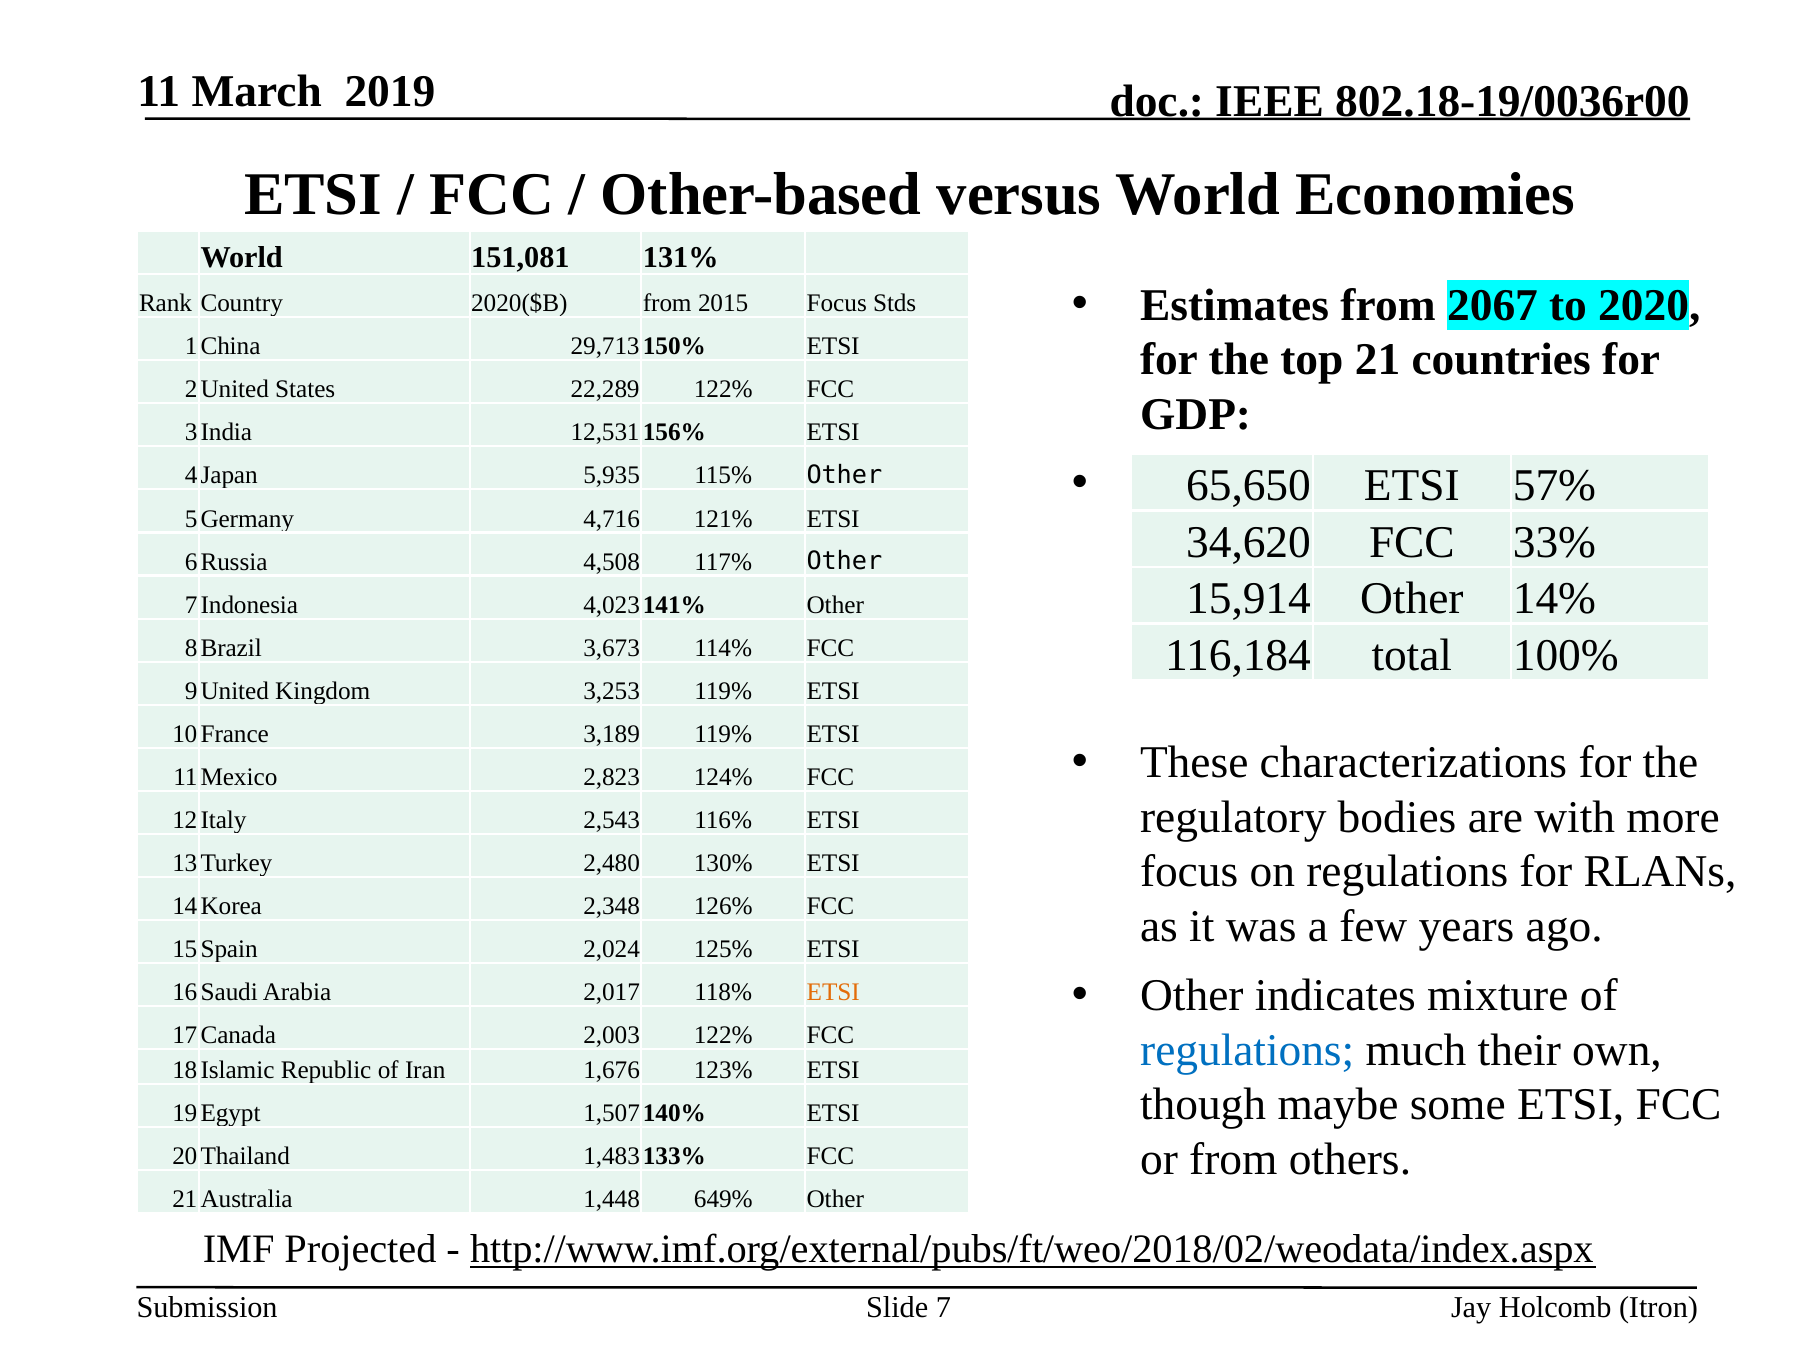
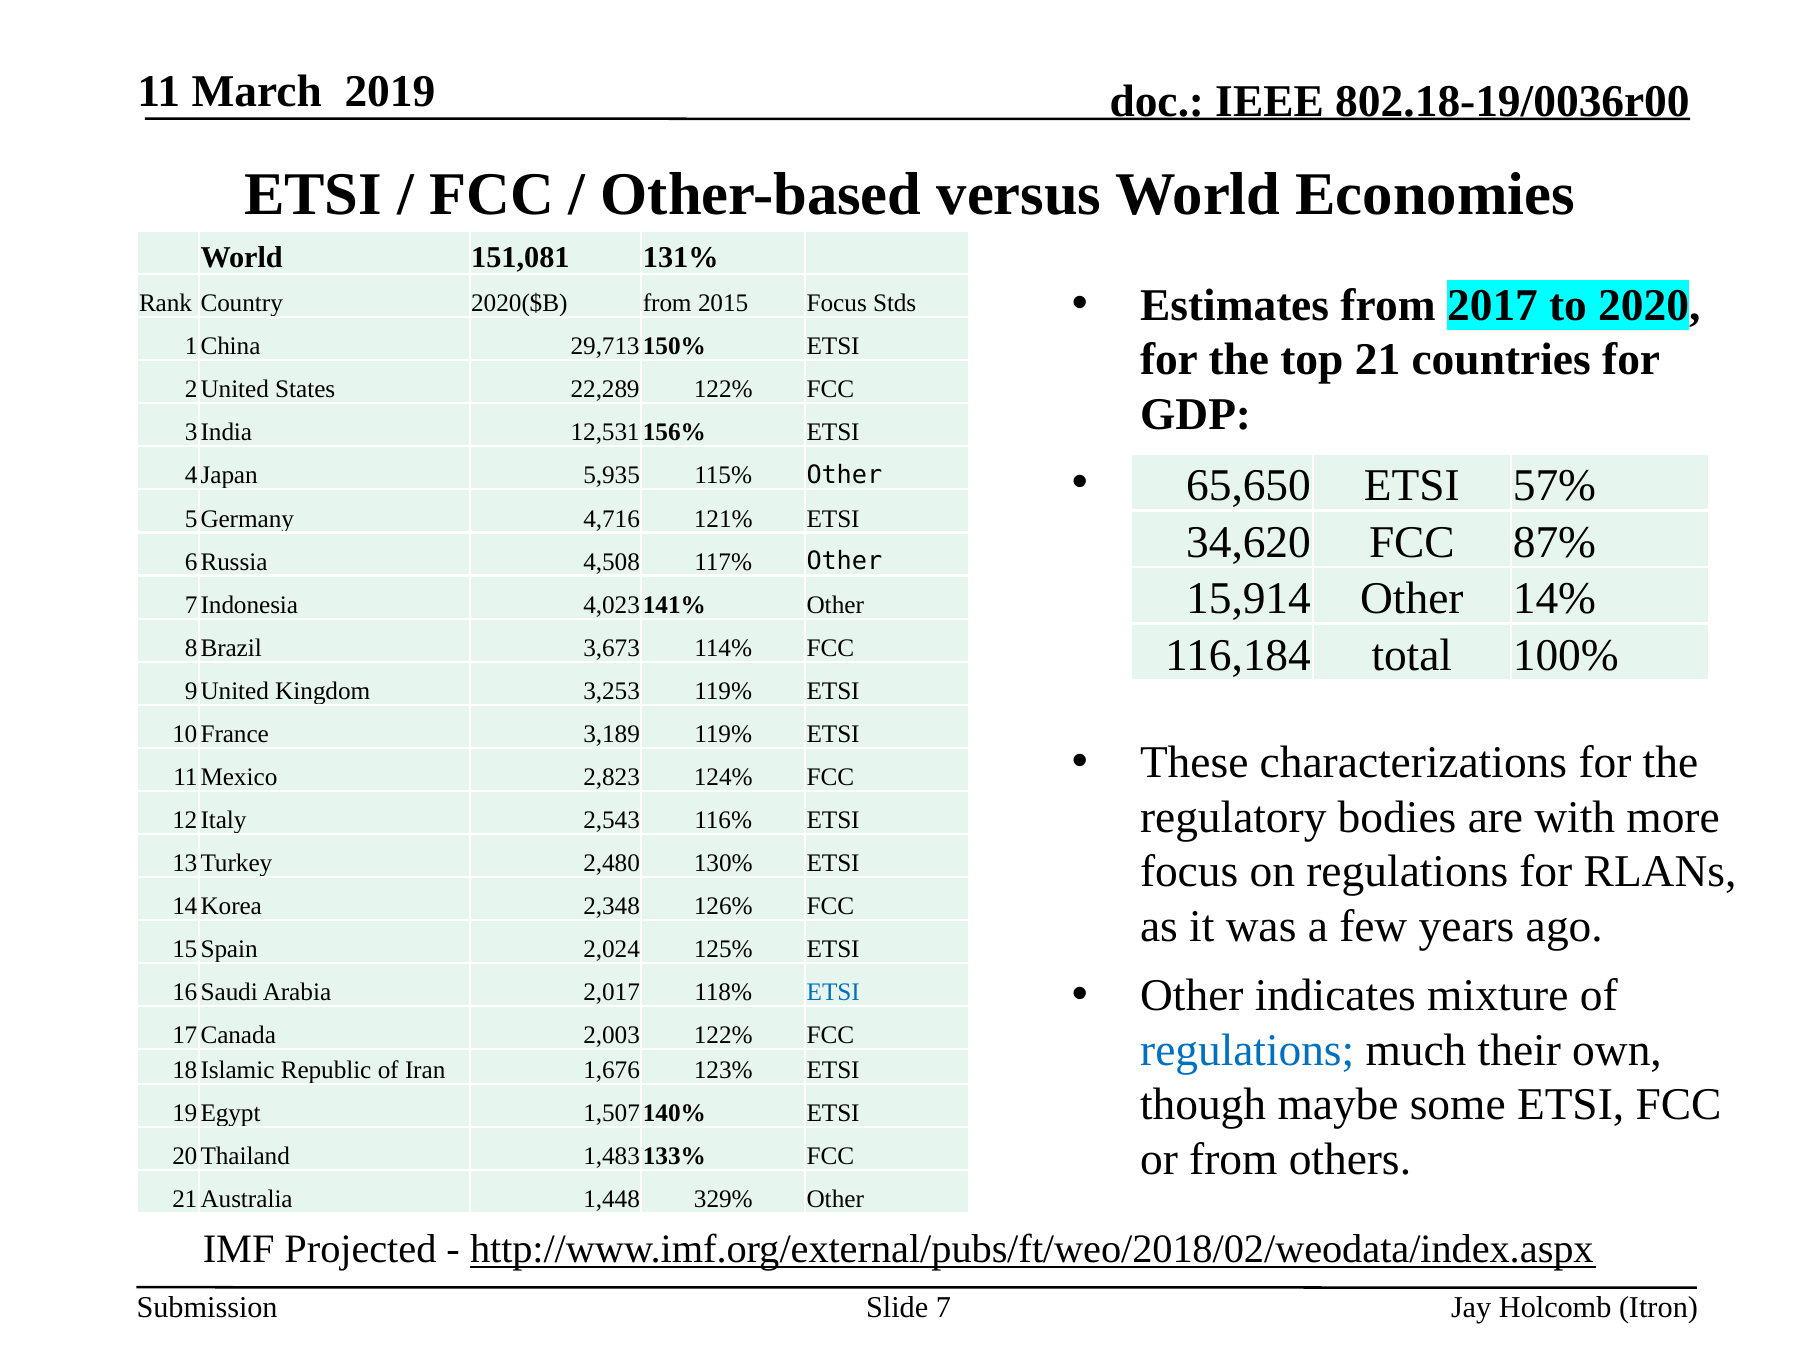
2067: 2067 -> 2017
33%: 33% -> 87%
ETSI at (833, 993) colour: orange -> blue
649%: 649% -> 329%
